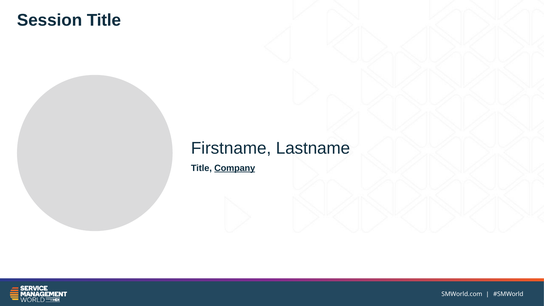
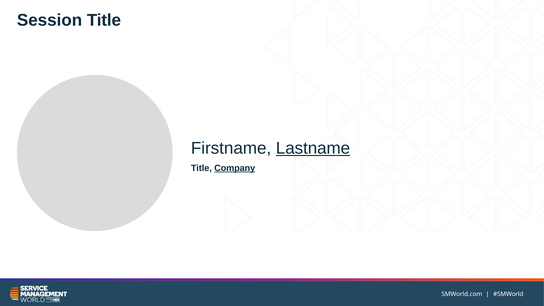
Lastname underline: none -> present
